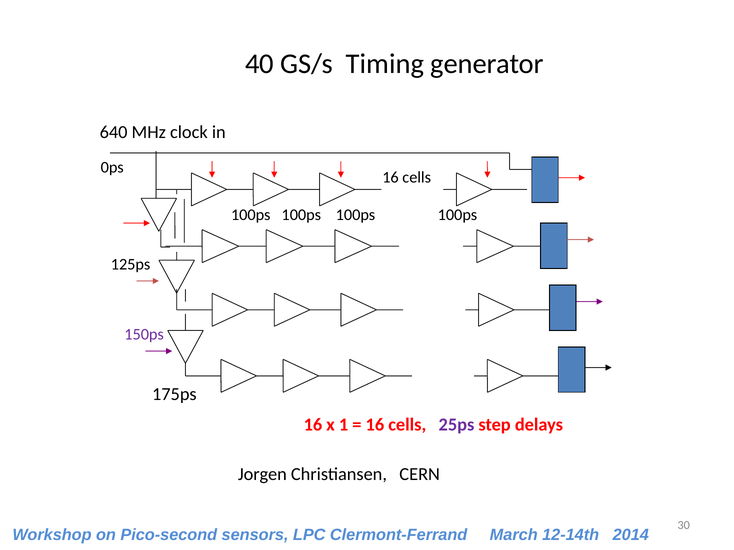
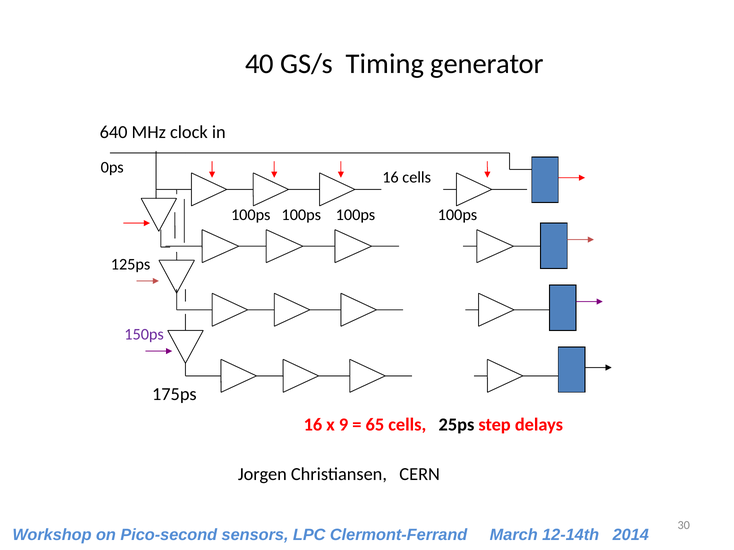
1: 1 -> 9
16 at (375, 425): 16 -> 65
25ps colour: purple -> black
